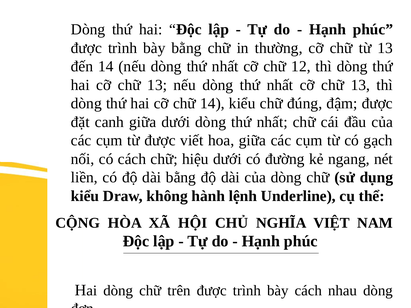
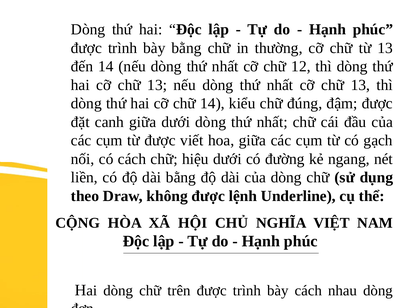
kiểu at (85, 196): kiểu -> theo
không hành: hành -> được
